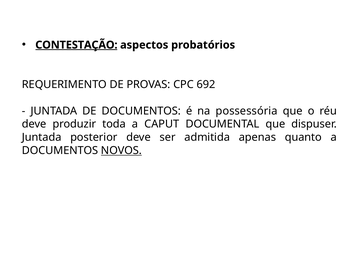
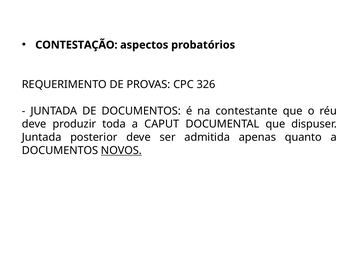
CONTESTAÇÃO underline: present -> none
692: 692 -> 326
possessória: possessória -> contestante
